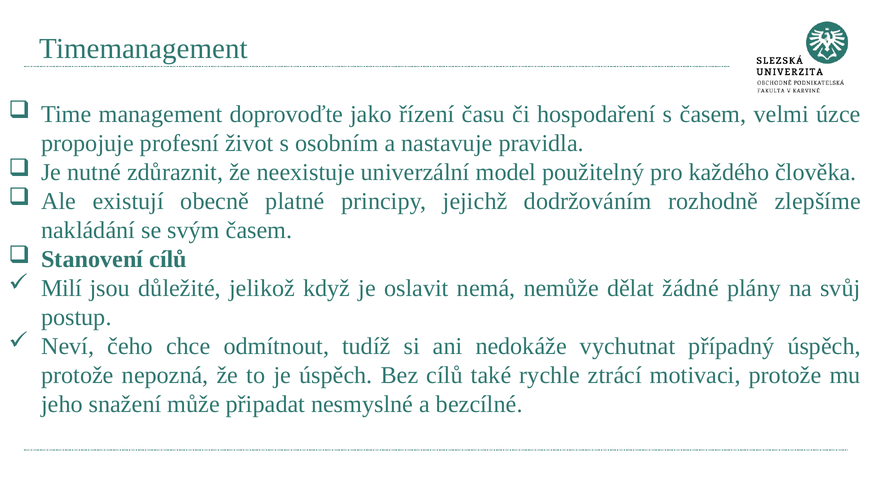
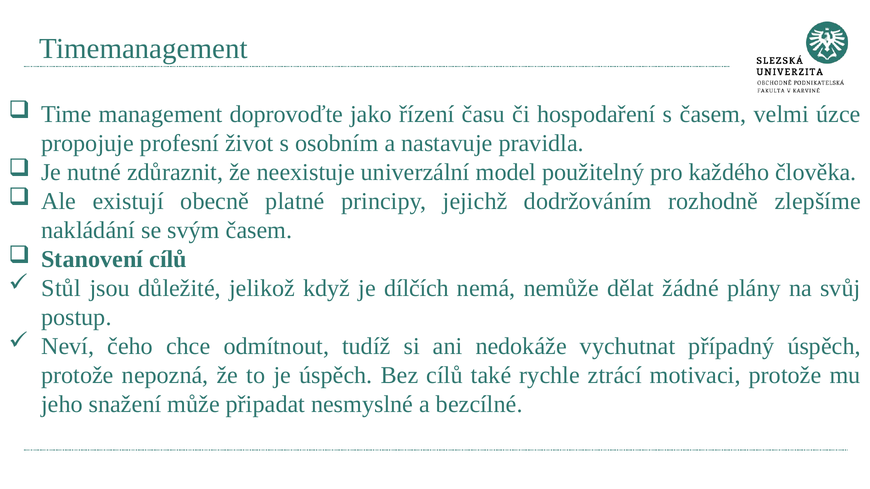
Milí: Milí -> Stůl
oslavit: oslavit -> dílčích
